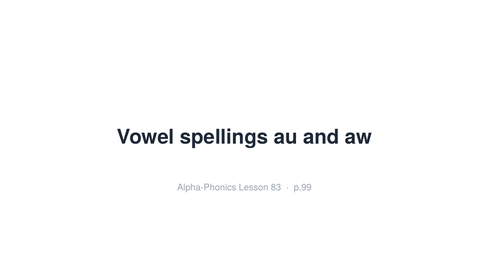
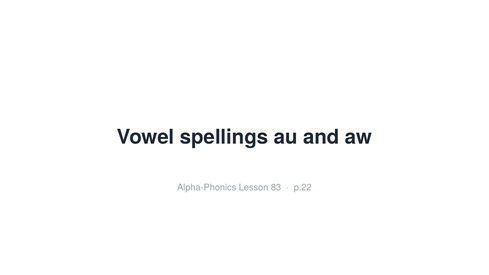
p.99: p.99 -> p.22
